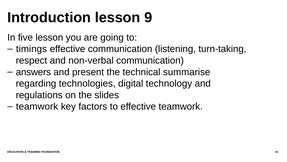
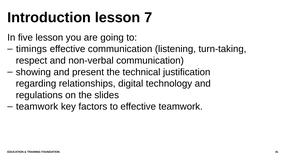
9: 9 -> 7
answers: answers -> showing
summarise: summarise -> justification
technologies: technologies -> relationships
